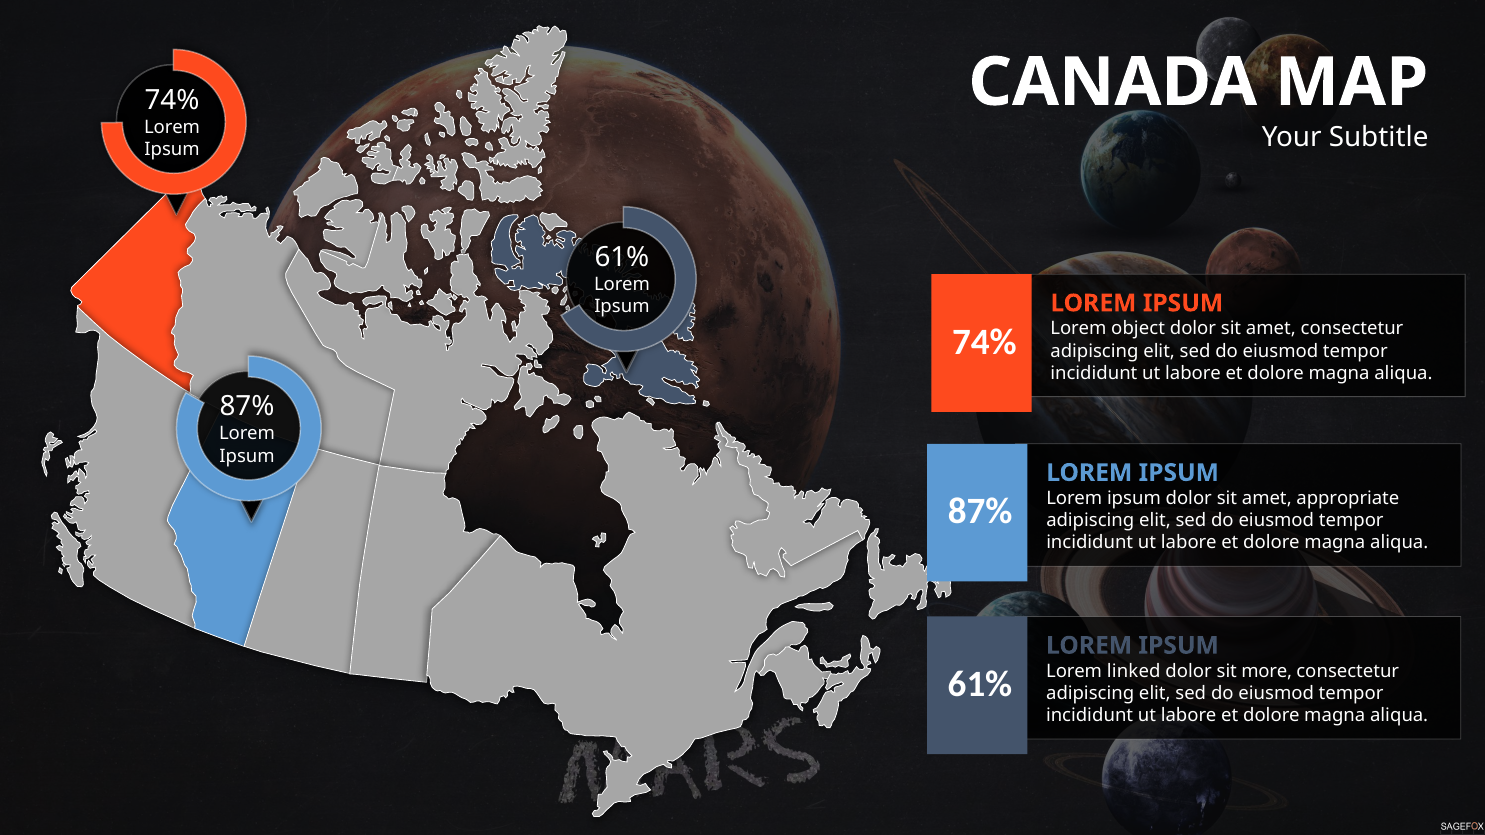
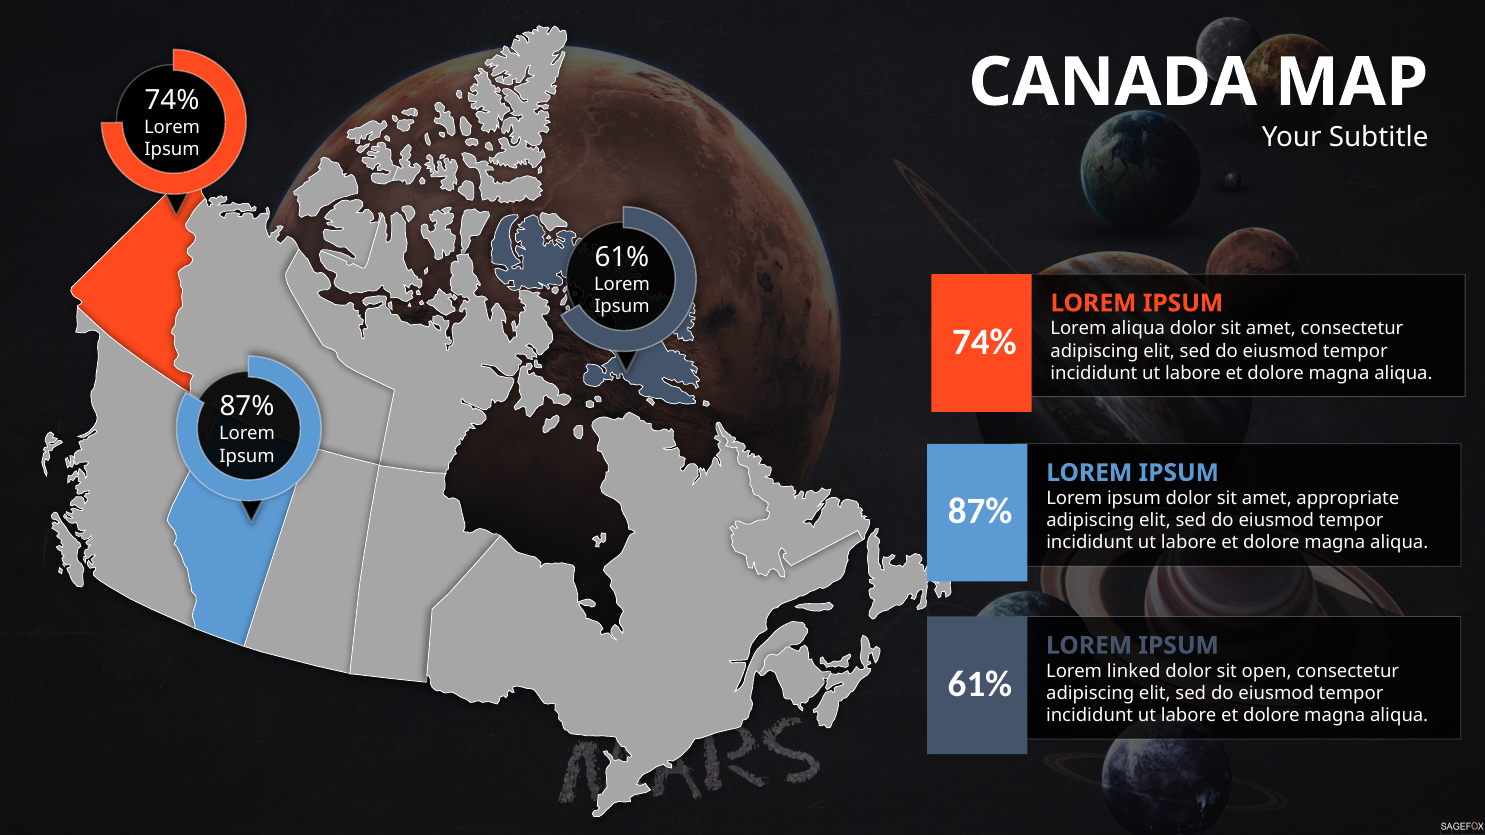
Lorem object: object -> aliqua
more: more -> open
